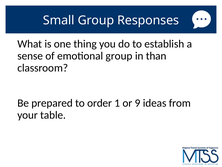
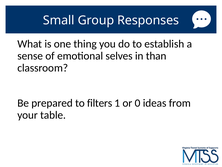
emotional group: group -> selves
order: order -> filters
9: 9 -> 0
